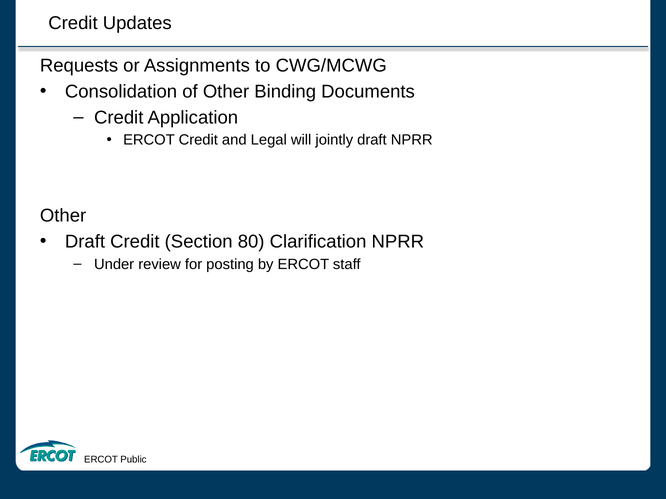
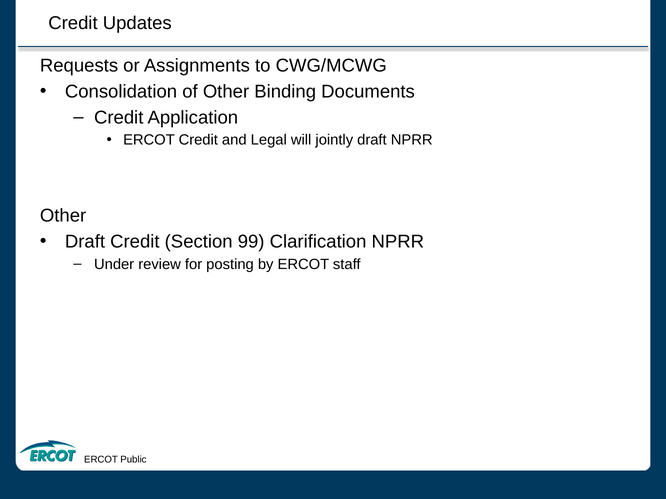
80: 80 -> 99
